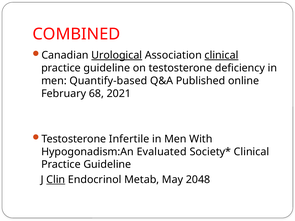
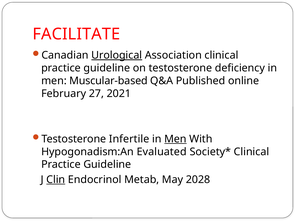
COMBINED: COMBINED -> FACILITATE
clinical at (221, 55) underline: present -> none
Quantify-based: Quantify-based -> Muscular-based
68: 68 -> 27
Men at (175, 139) underline: none -> present
2048: 2048 -> 2028
